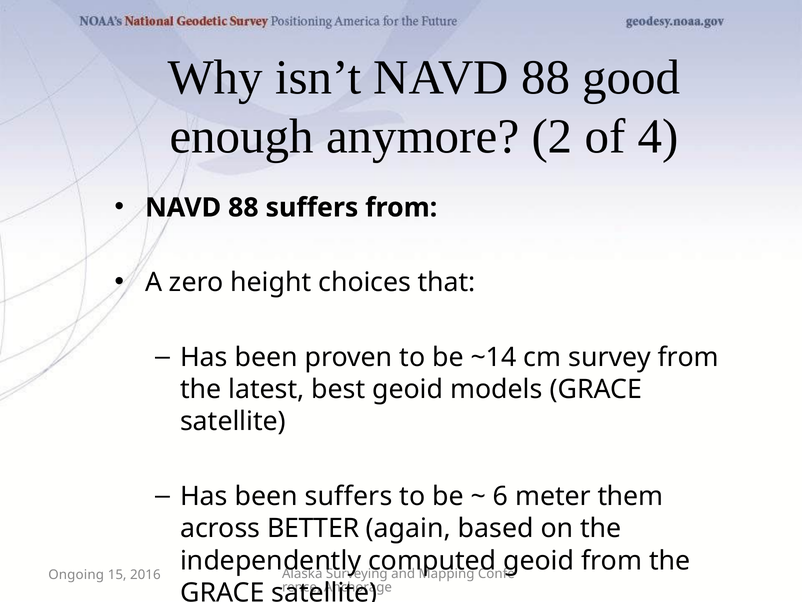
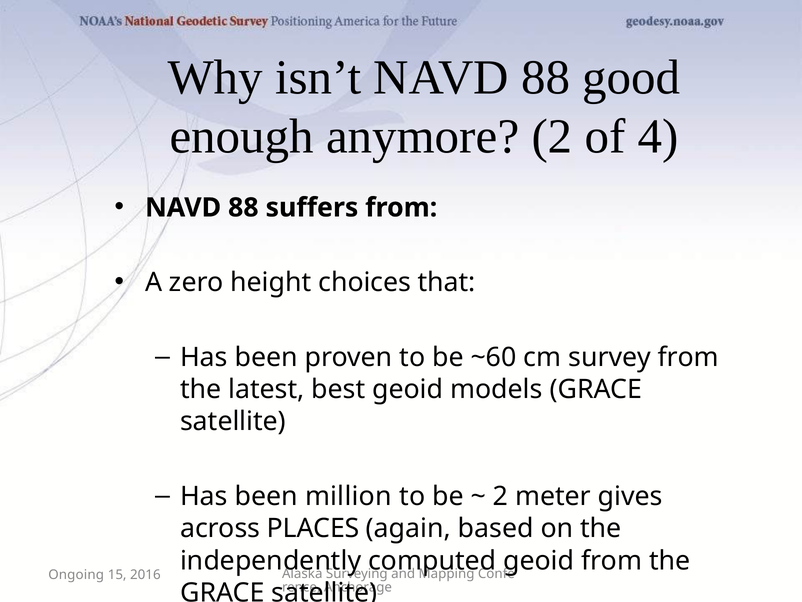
~14: ~14 -> ~60
been suffers: suffers -> million
6 at (501, 496): 6 -> 2
them: them -> gives
BETTER: BETTER -> PLACES
